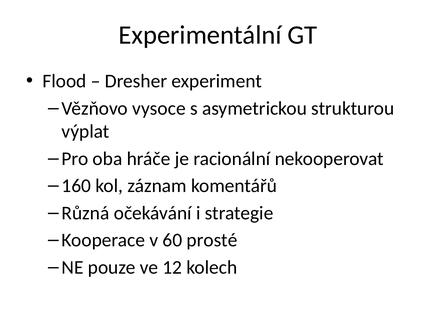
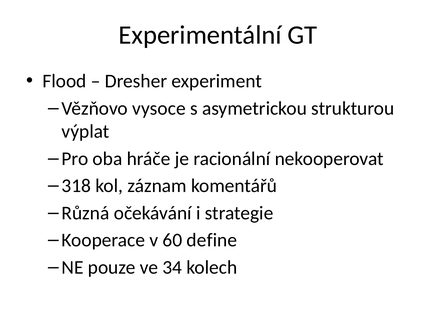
160: 160 -> 318
prosté: prosté -> define
12: 12 -> 34
